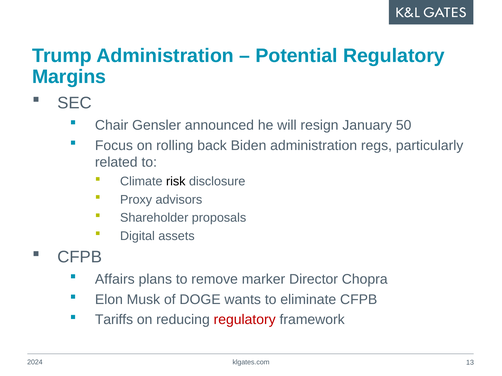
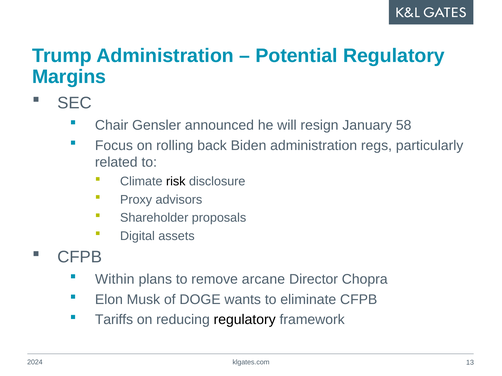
50: 50 -> 58
Affairs: Affairs -> Within
marker: marker -> arcane
regulatory at (245, 320) colour: red -> black
